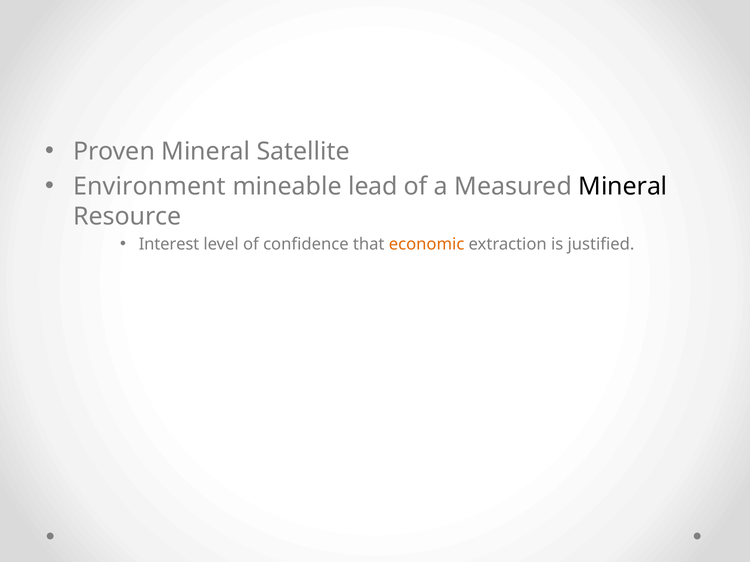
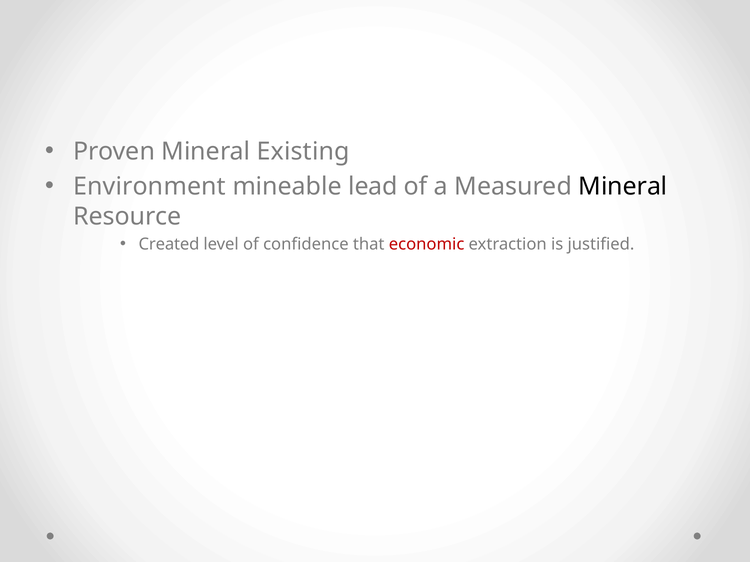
Satellite: Satellite -> Existing
Interest: Interest -> Created
economic colour: orange -> red
